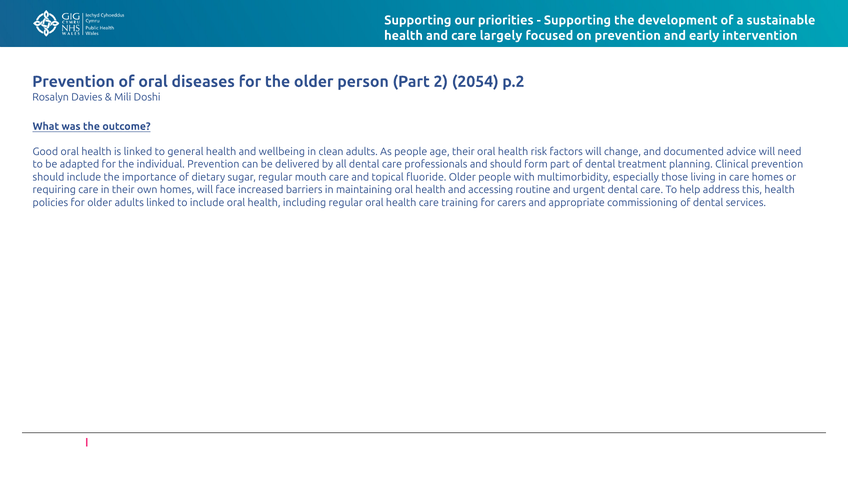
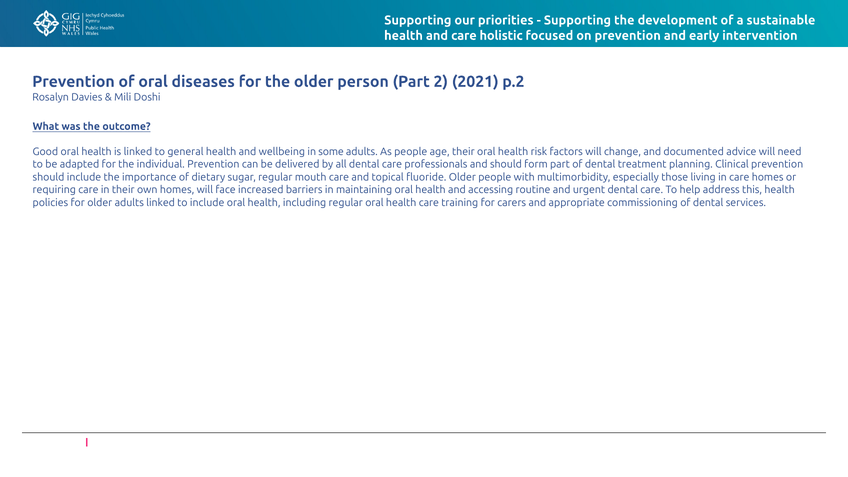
largely: largely -> holistic
2054: 2054 -> 2021
clean: clean -> some
